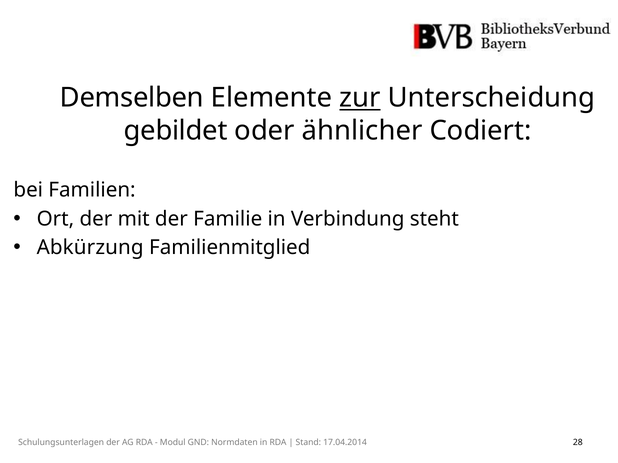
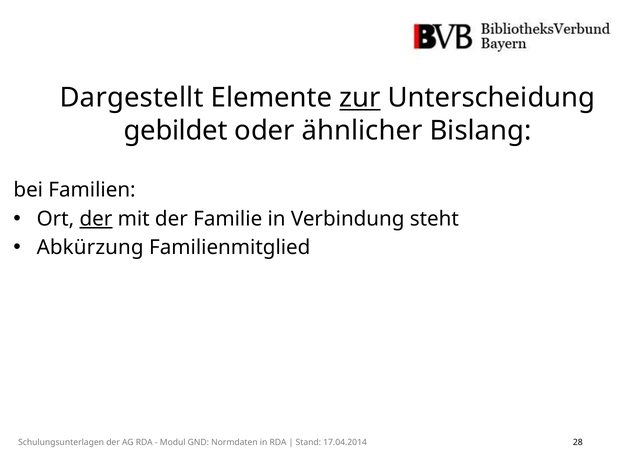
Demselben: Demselben -> Dargestellt
Codiert: Codiert -> Bislang
der at (96, 219) underline: none -> present
